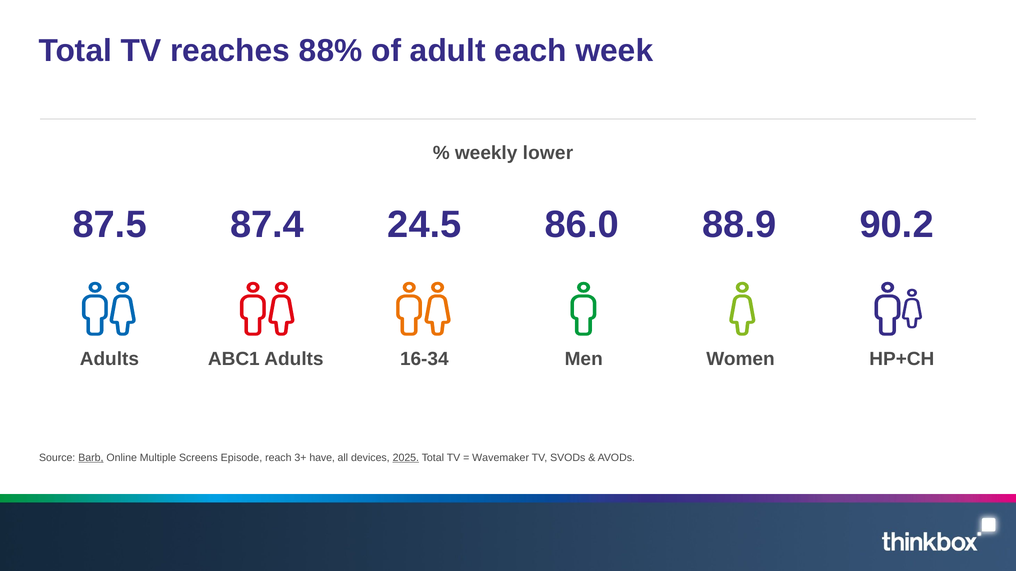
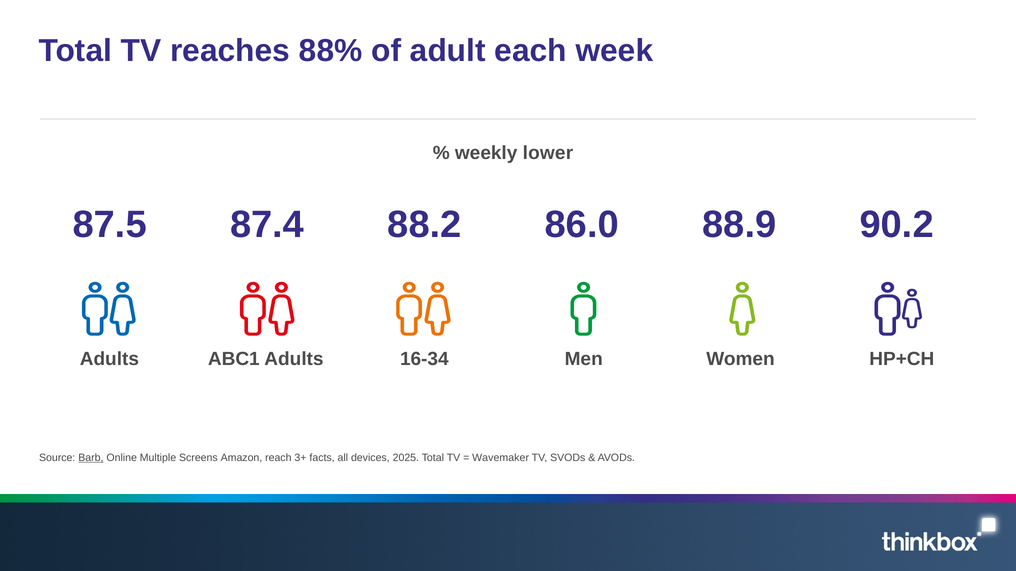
24.5: 24.5 -> 88.2
Episode: Episode -> Amazon
have: have -> facts
2025 underline: present -> none
